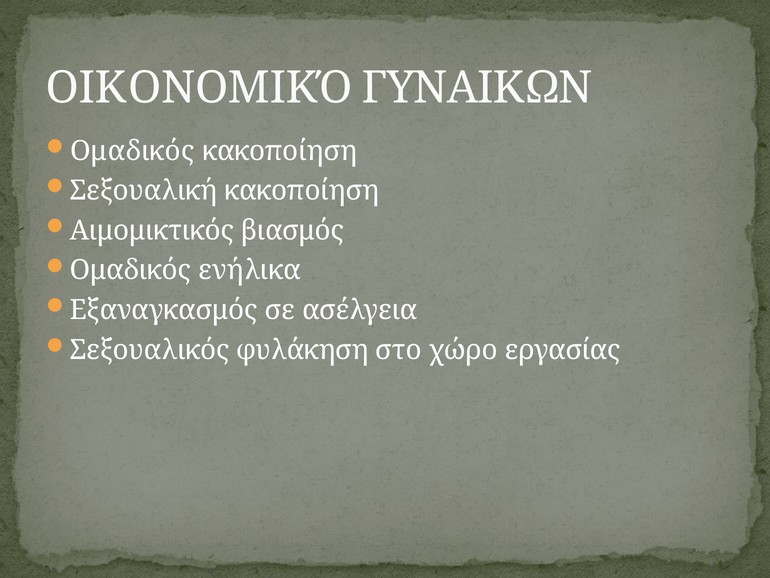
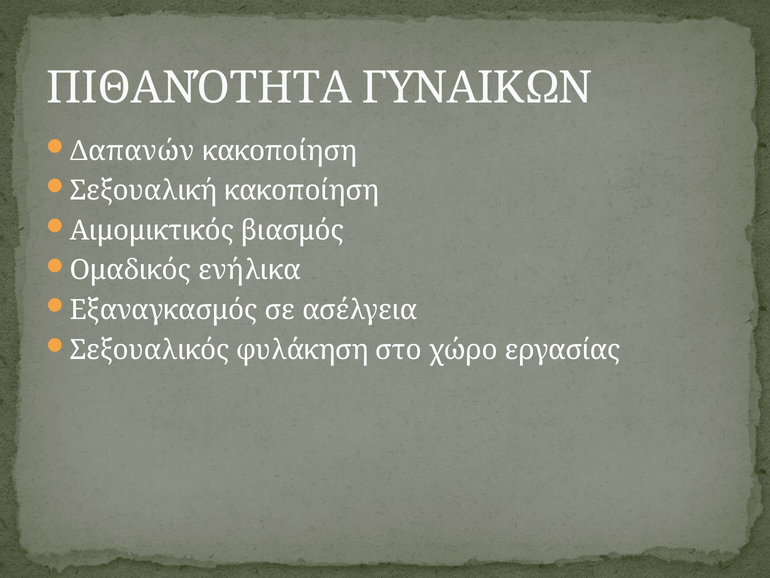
ΟΙΚΟΝΟΜΙΚΌ: ΟΙΚΟΝΟΜΙΚΌ -> ΠΙΘΑΝΌΤΗΤΑ
Ομαδικός at (132, 151): Ομαδικός -> Δαπανών
